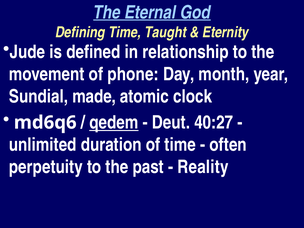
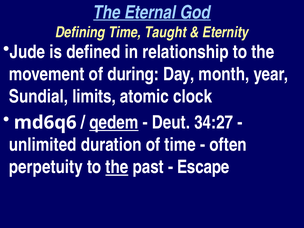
phone: phone -> during
made: made -> limits
40:27: 40:27 -> 34:27
the at (117, 167) underline: none -> present
Reality: Reality -> Escape
